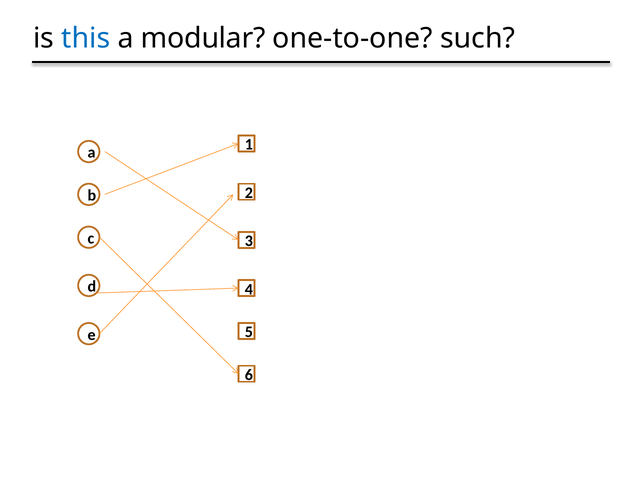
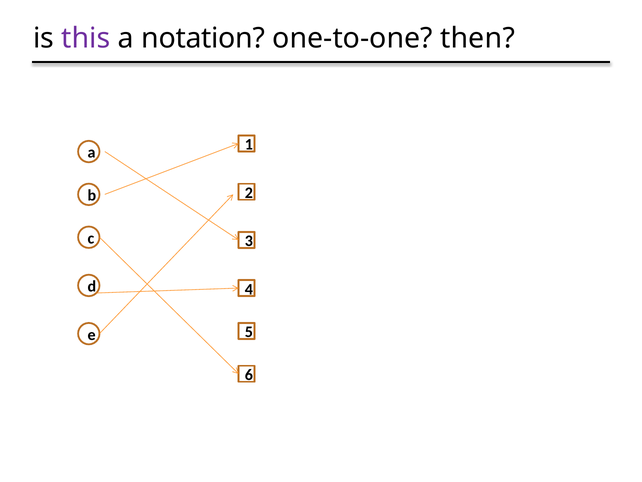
this colour: blue -> purple
modular: modular -> notation
such: such -> then
